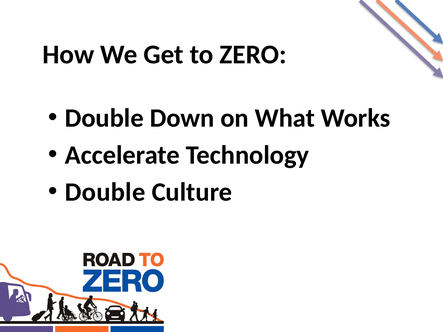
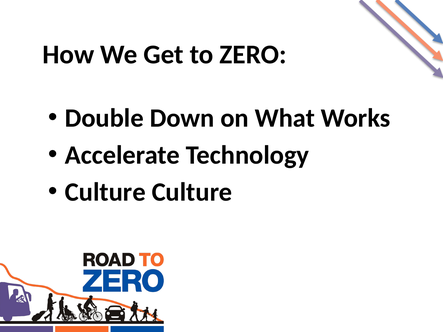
Double at (105, 192): Double -> Culture
